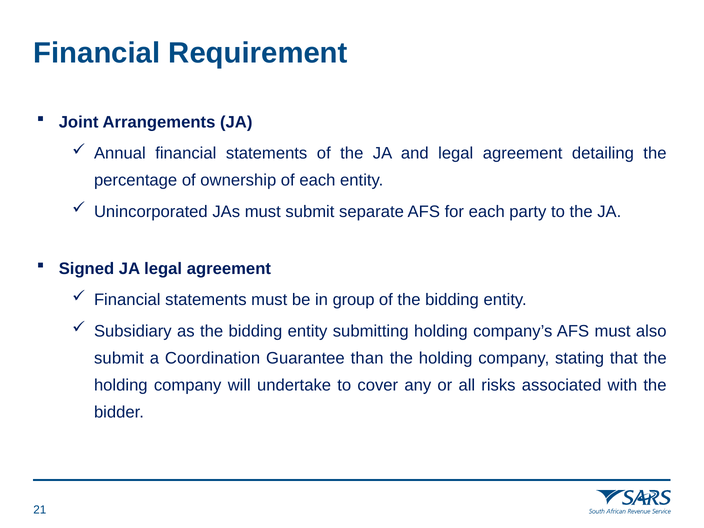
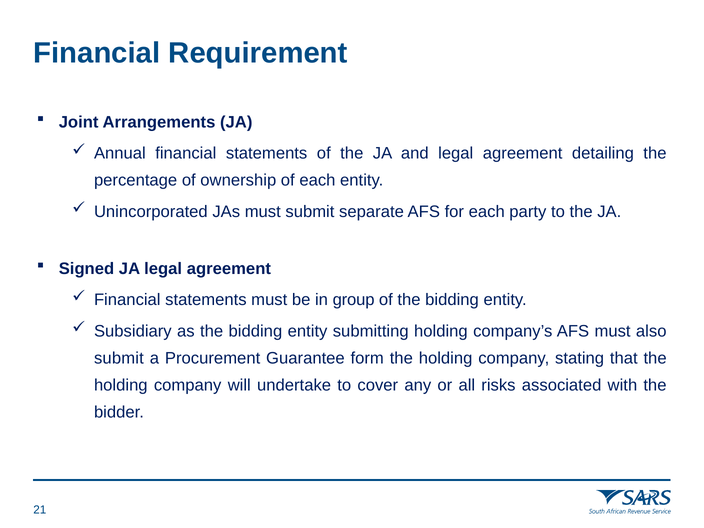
Coordination: Coordination -> Procurement
than: than -> form
